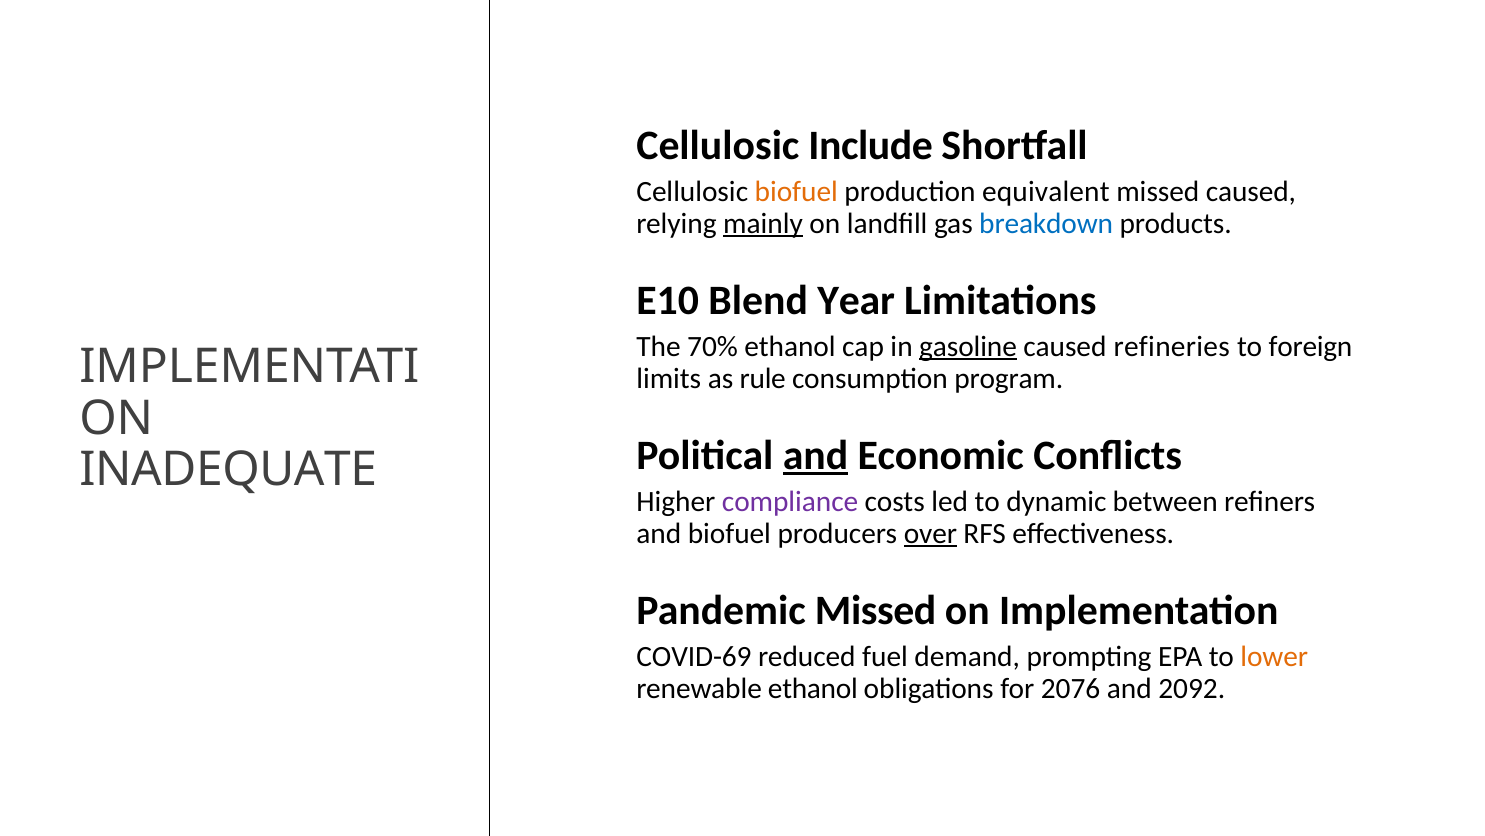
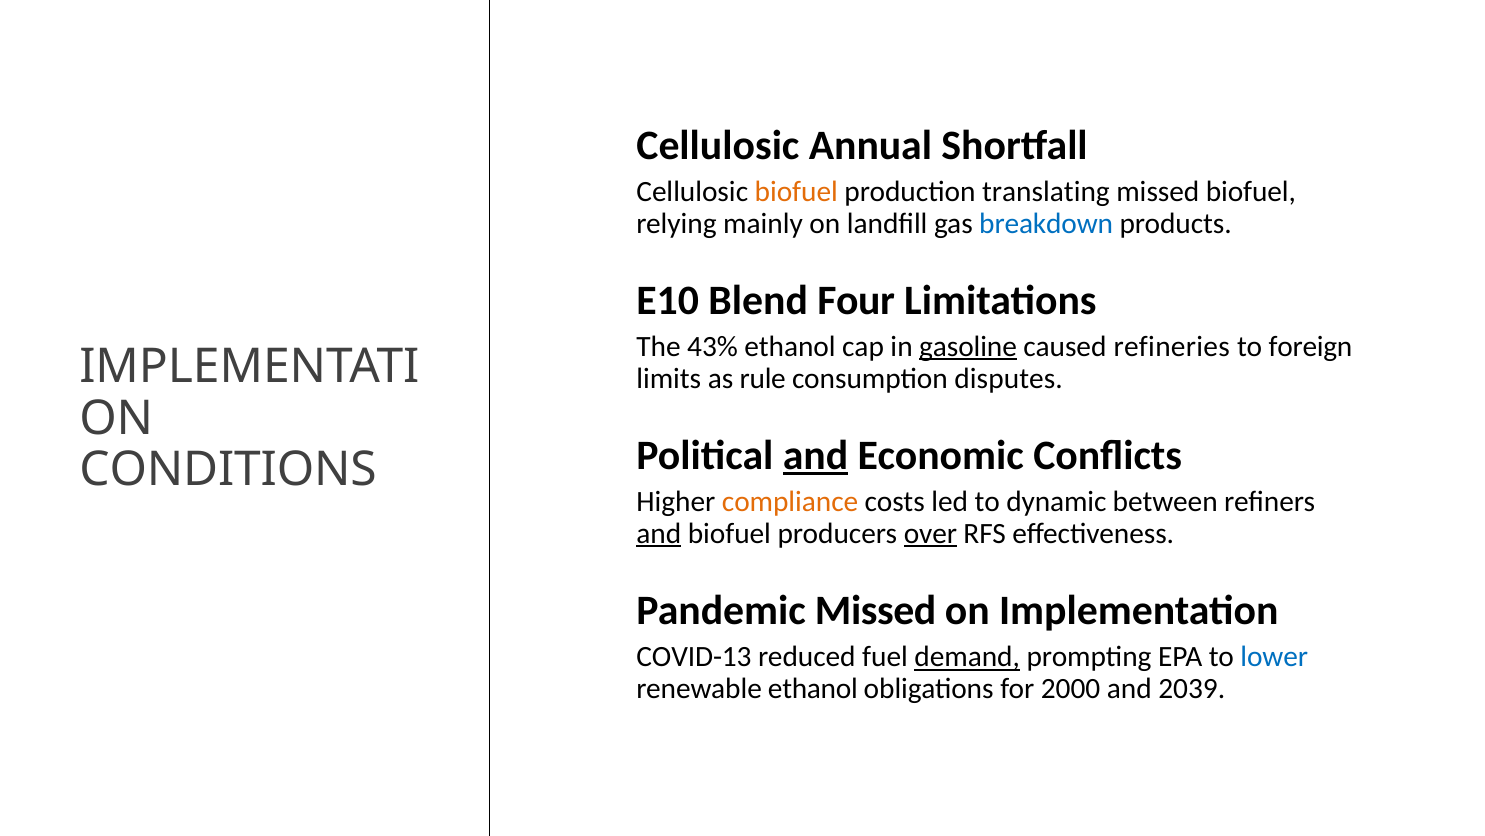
Include: Include -> Annual
equivalent: equivalent -> translating
missed caused: caused -> biofuel
mainly underline: present -> none
Year: Year -> Four
70%: 70% -> 43%
program: program -> disputes
INADEQUATE: INADEQUATE -> CONDITIONS
compliance colour: purple -> orange
and at (659, 533) underline: none -> present
COVID-69: COVID-69 -> COVID-13
demand underline: none -> present
lower colour: orange -> blue
2076: 2076 -> 2000
2092: 2092 -> 2039
